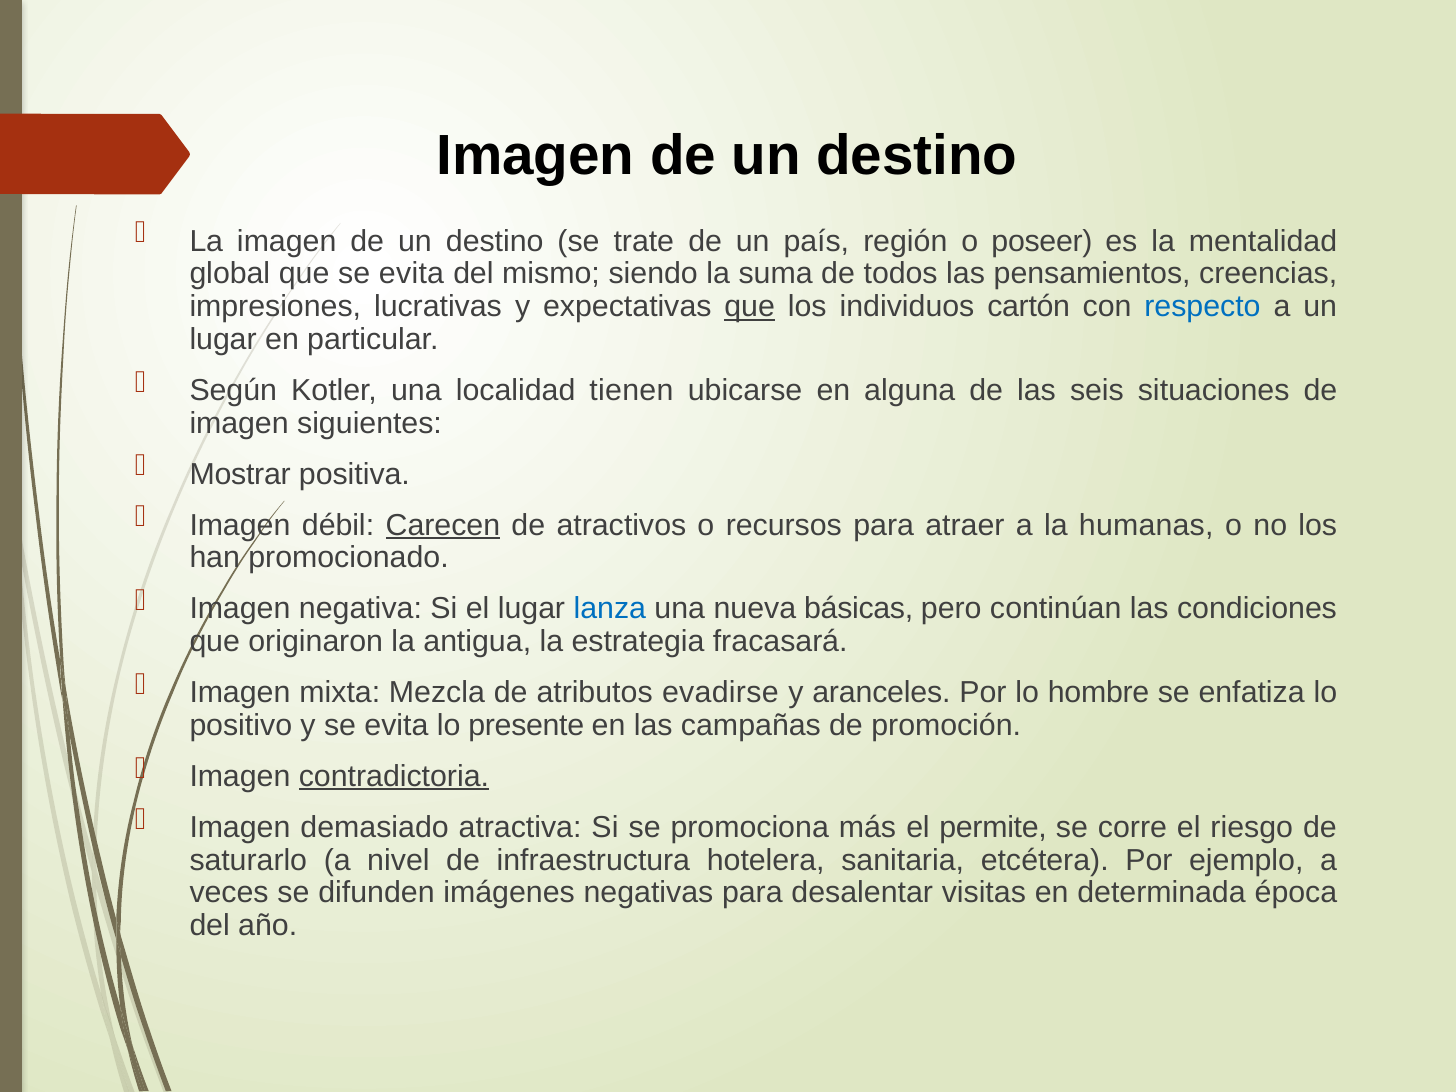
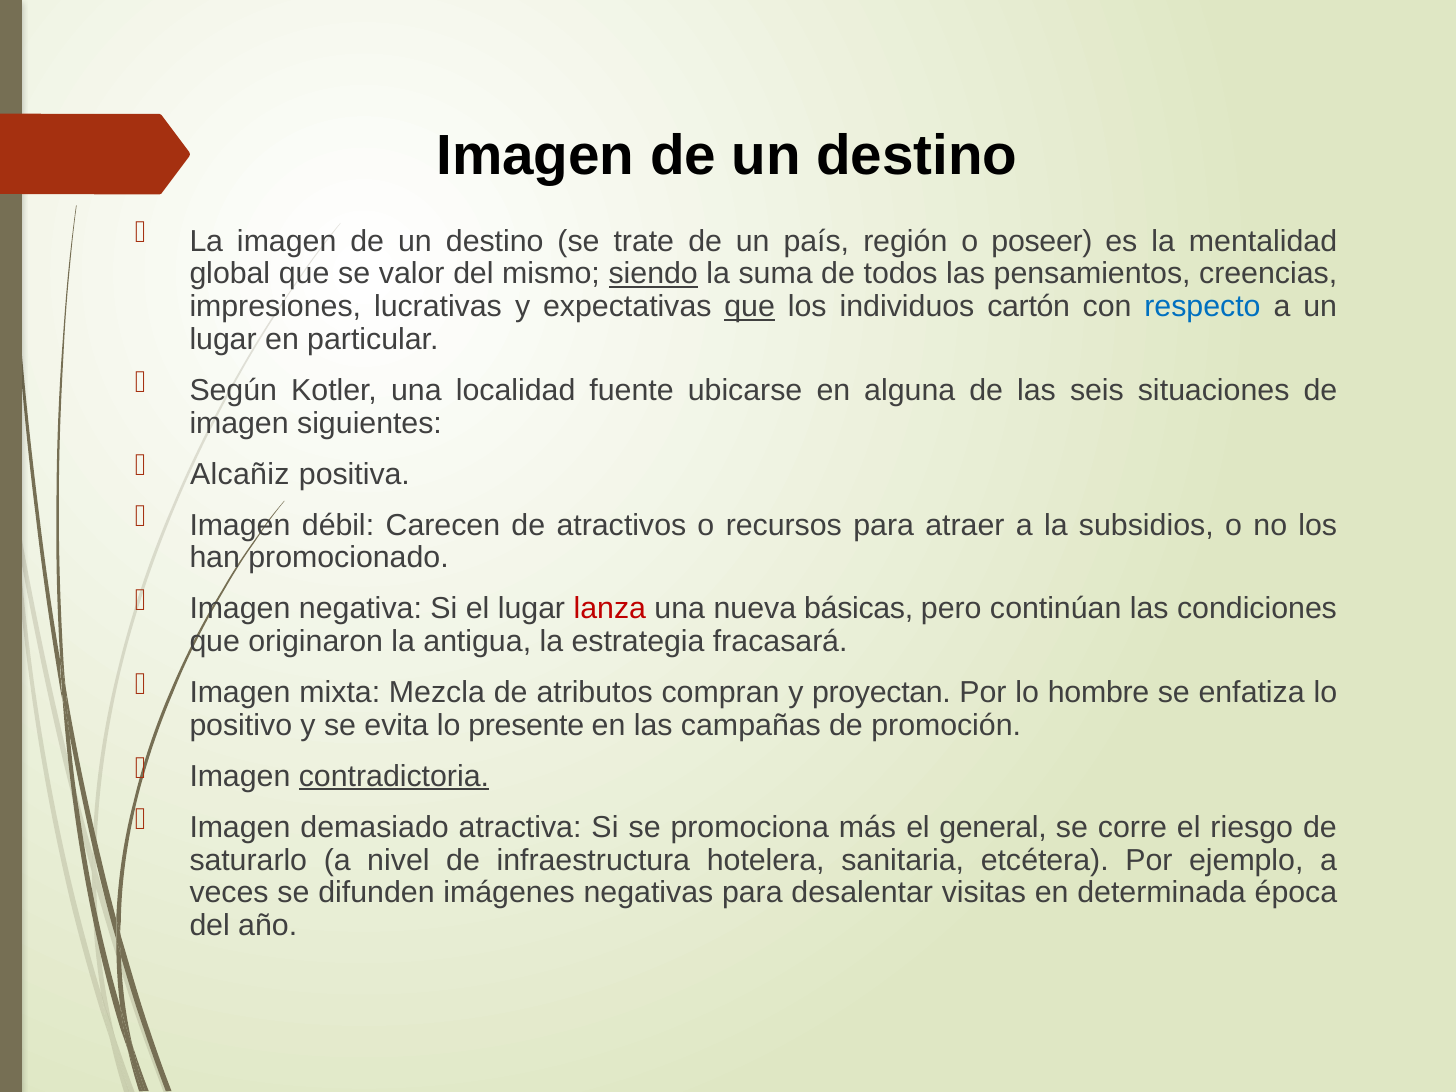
que se evita: evita -> valor
siendo underline: none -> present
tienen: tienen -> fuente
Mostrar: Mostrar -> Alcañiz
Carecen underline: present -> none
humanas: humanas -> subsidios
lanza colour: blue -> red
evadirse: evadirse -> compran
aranceles: aranceles -> proyectan
permite: permite -> general
